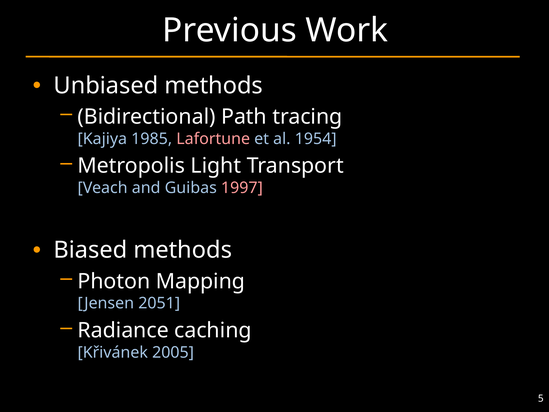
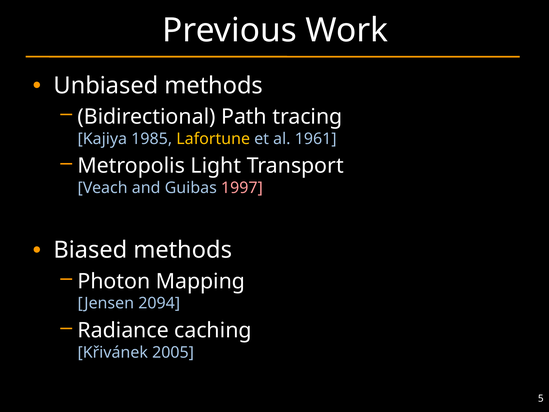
Lafortune colour: pink -> yellow
1954: 1954 -> 1961
2051: 2051 -> 2094
